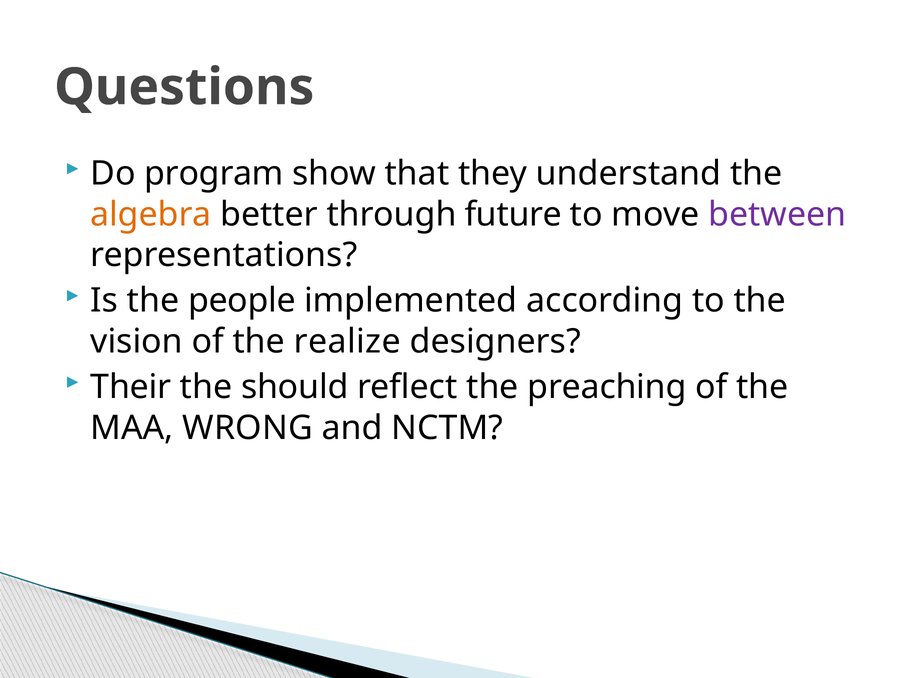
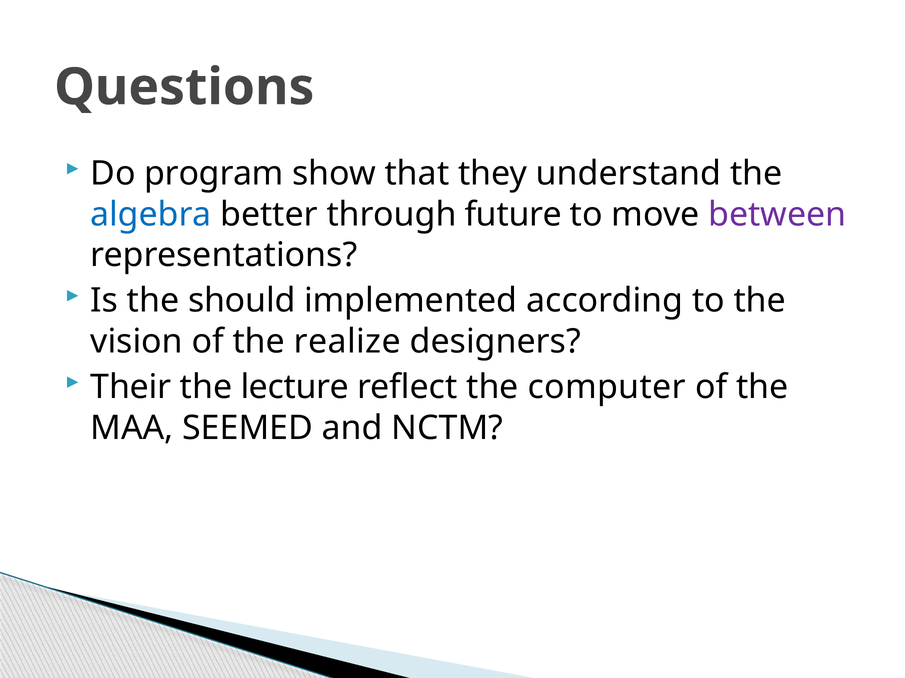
algebra colour: orange -> blue
people: people -> should
should: should -> lecture
preaching: preaching -> computer
WRONG: WRONG -> SEEMED
